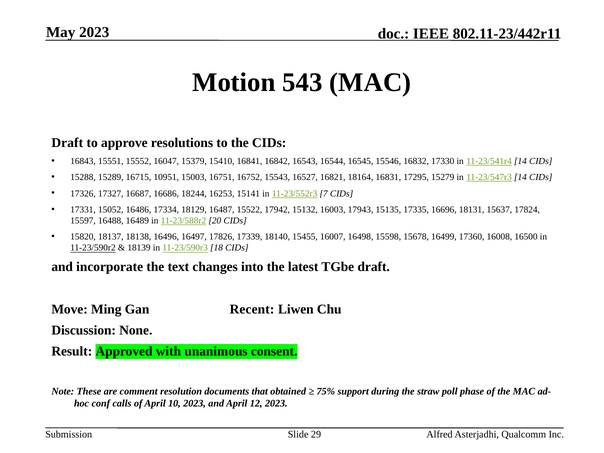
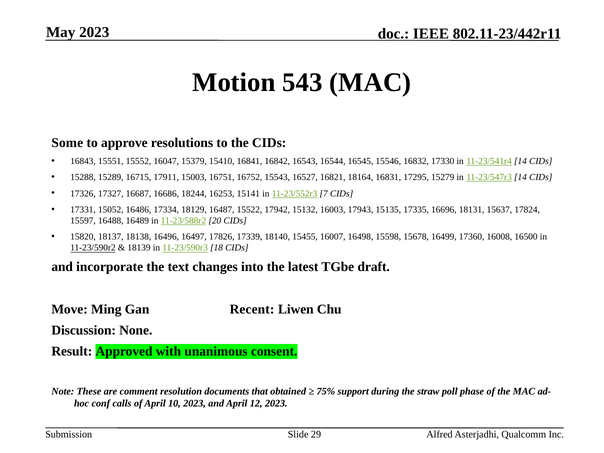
Draft at (67, 143): Draft -> Some
10951: 10951 -> 17911
